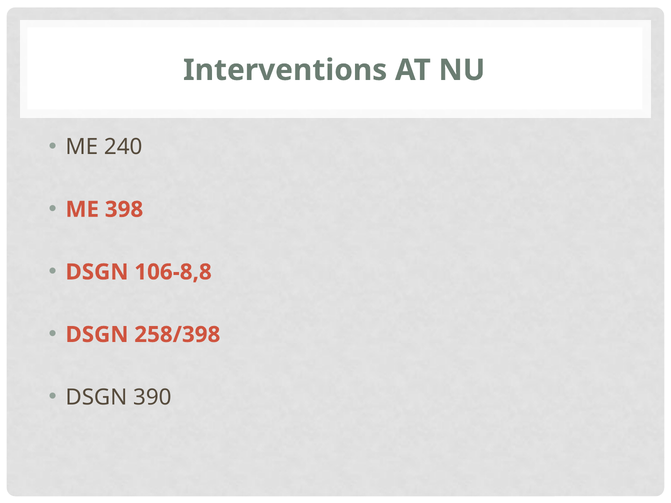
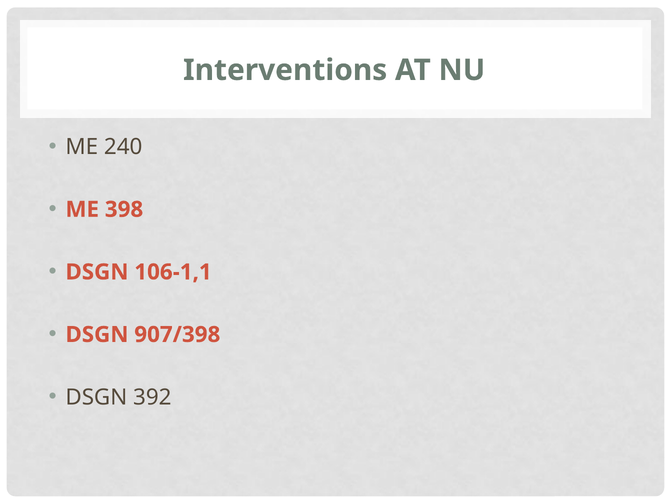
106-8,8: 106-8,8 -> 106-1,1
258/398: 258/398 -> 907/398
390: 390 -> 392
